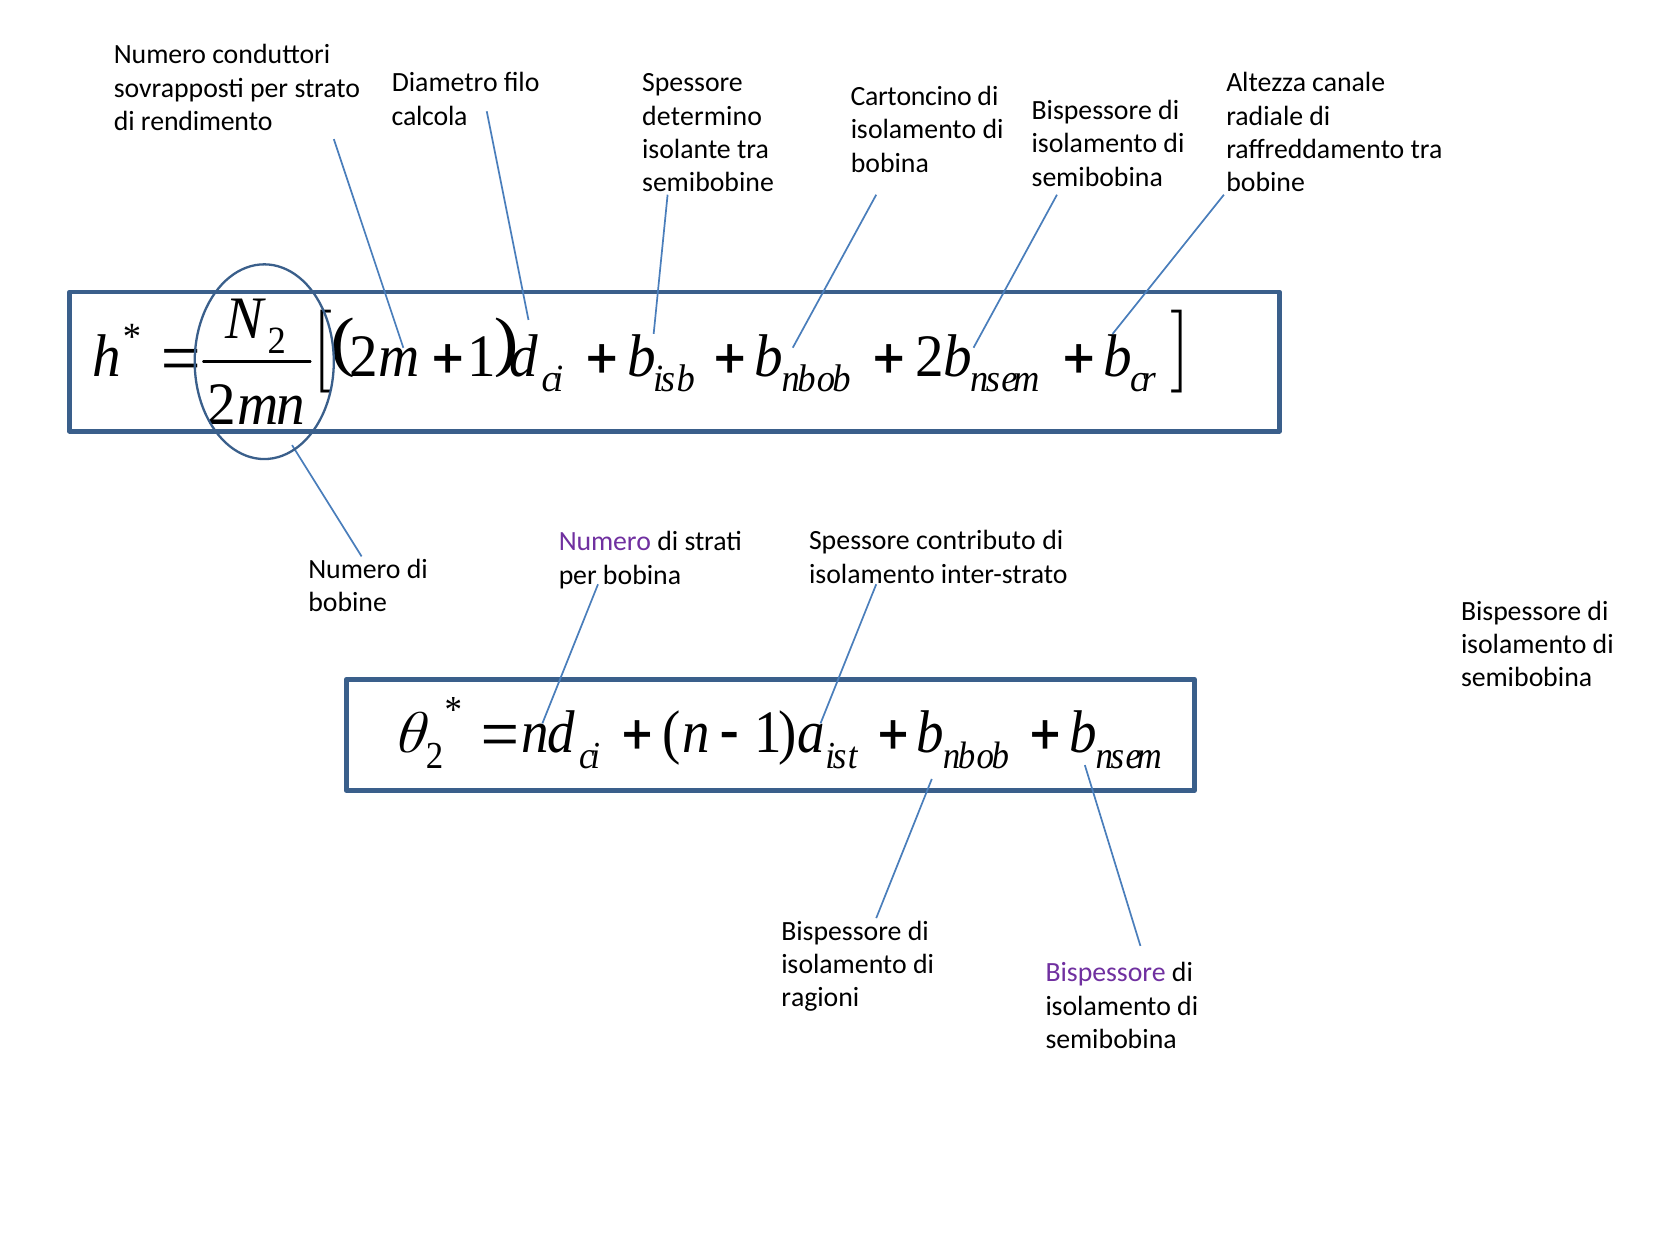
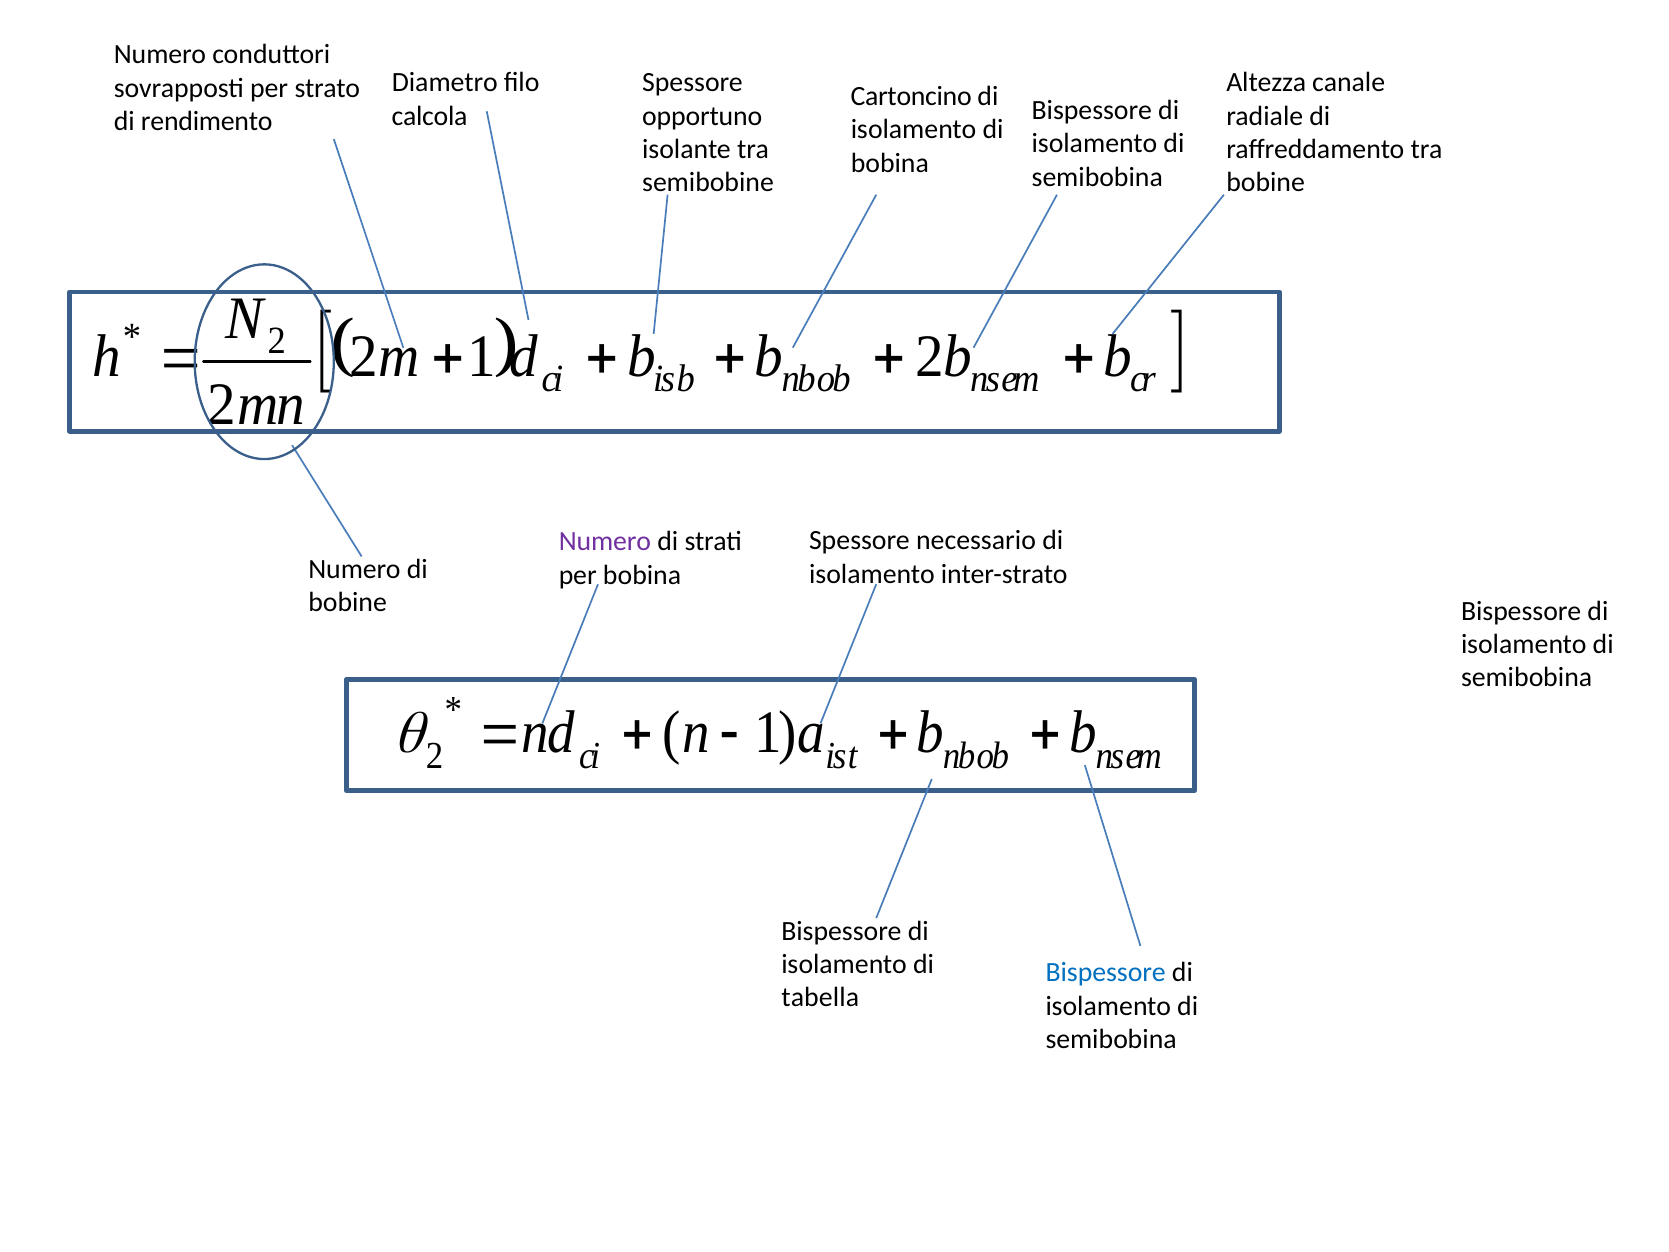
determino: determino -> opportuno
contributo: contributo -> necessario
Bispessore at (1106, 973) colour: purple -> blue
ragioni: ragioni -> tabella
